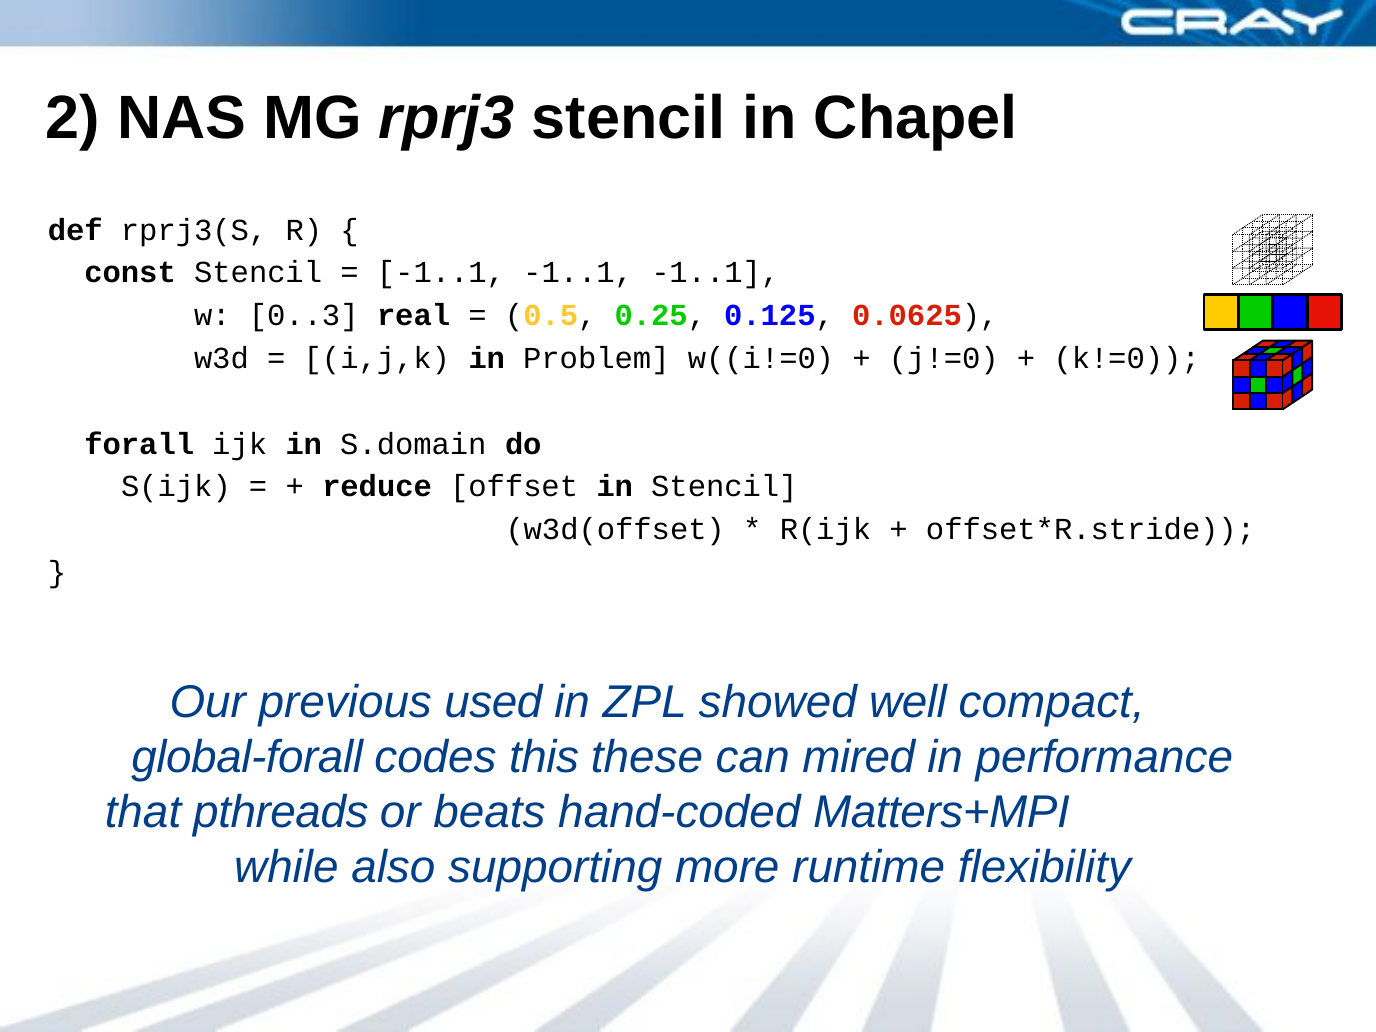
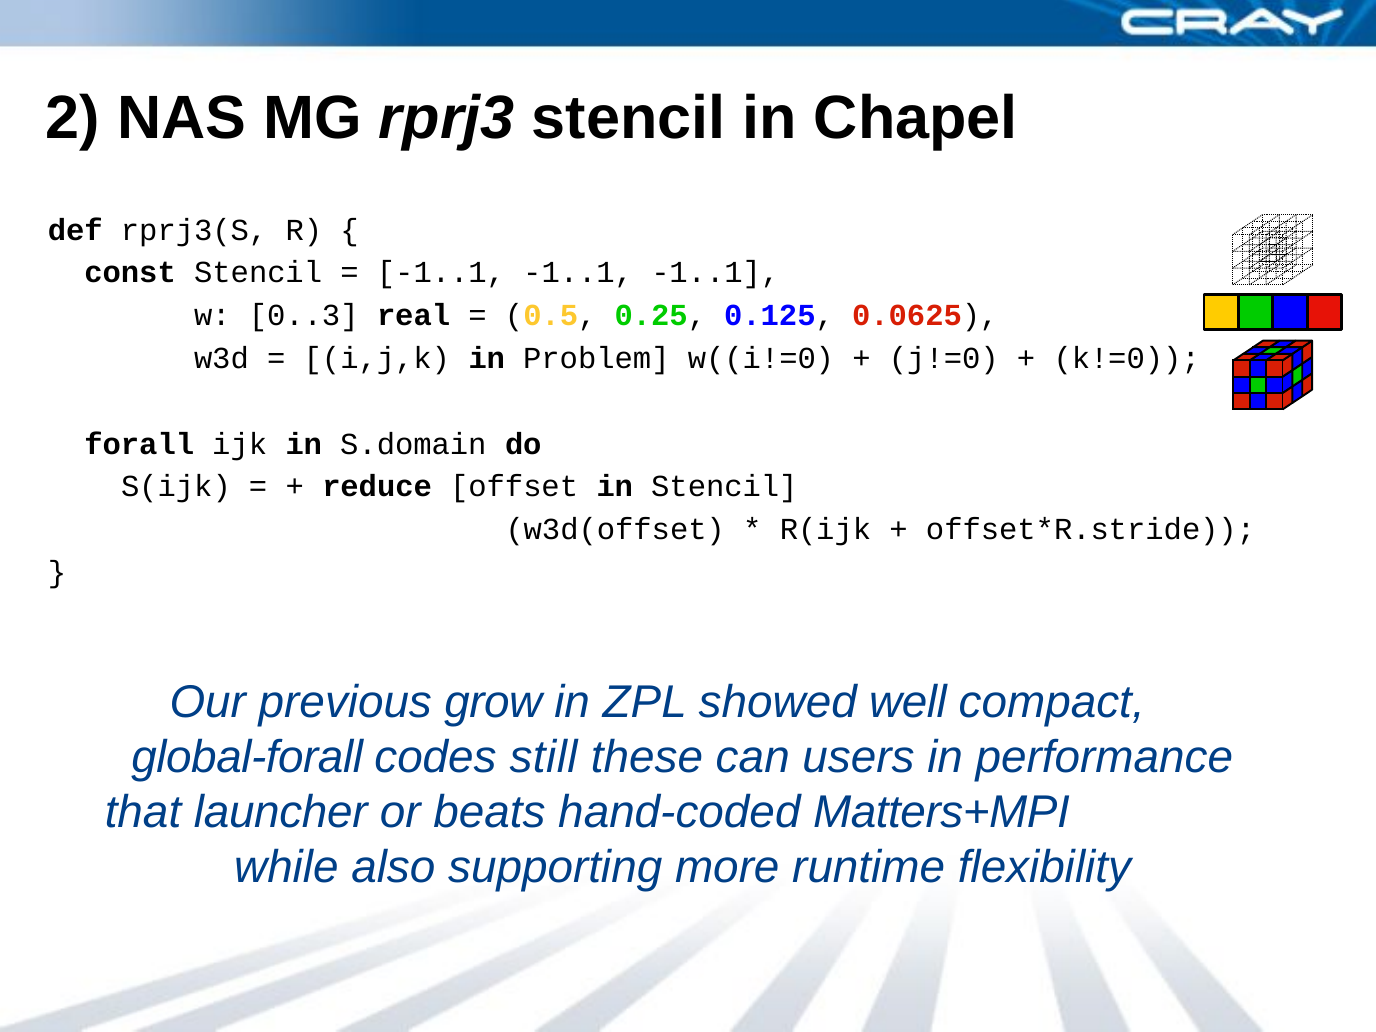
used: used -> grow
this: this -> still
mired: mired -> users
pthreads: pthreads -> launcher
